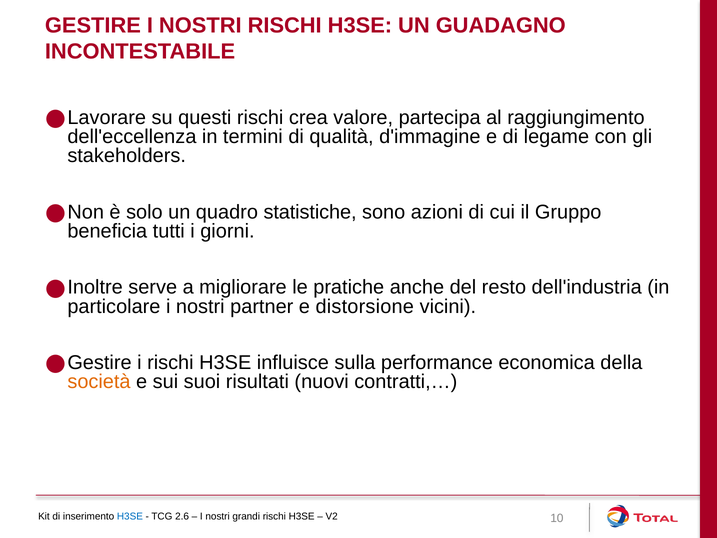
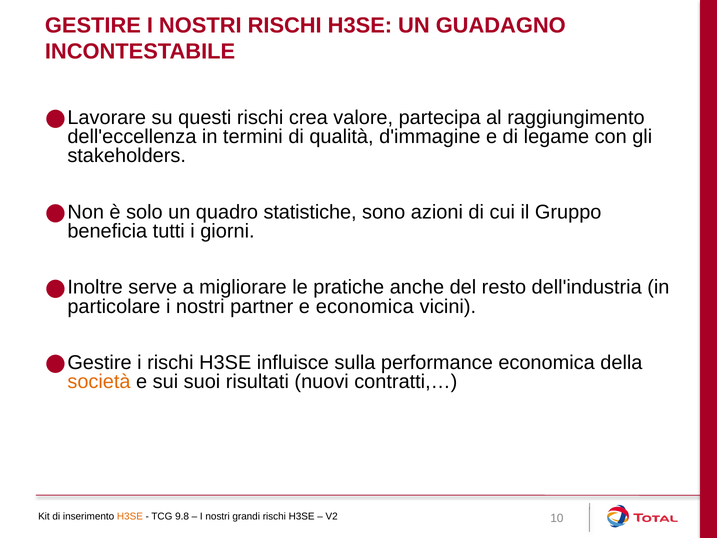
e distorsione: distorsione -> economica
H3SE at (130, 516) colour: blue -> orange
2.6: 2.6 -> 9.8
